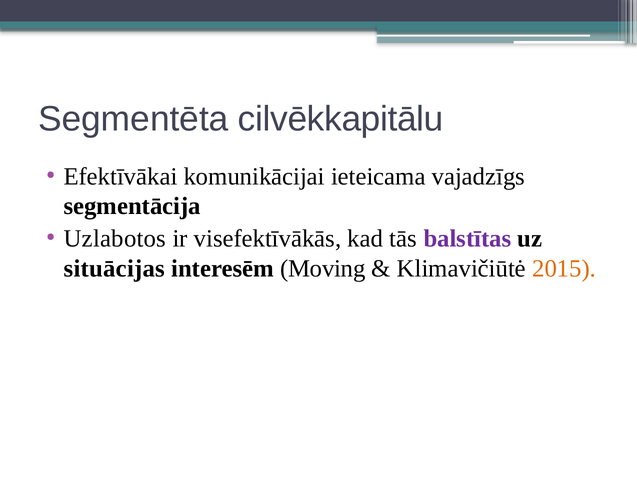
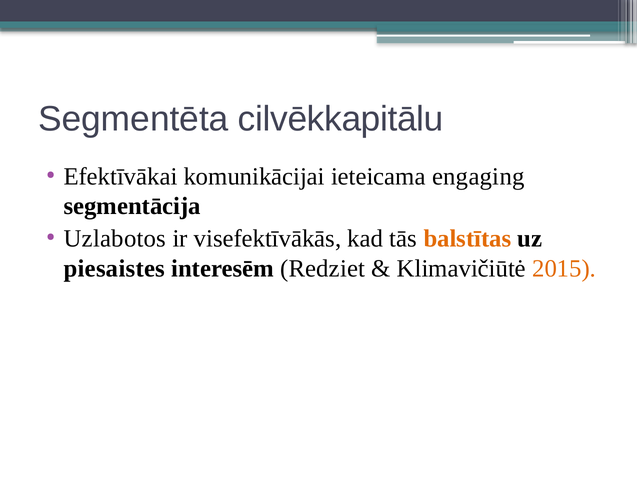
vajadzīgs: vajadzīgs -> engaging
balstītas colour: purple -> orange
situācijas: situācijas -> piesaistes
Moving: Moving -> Redziet
